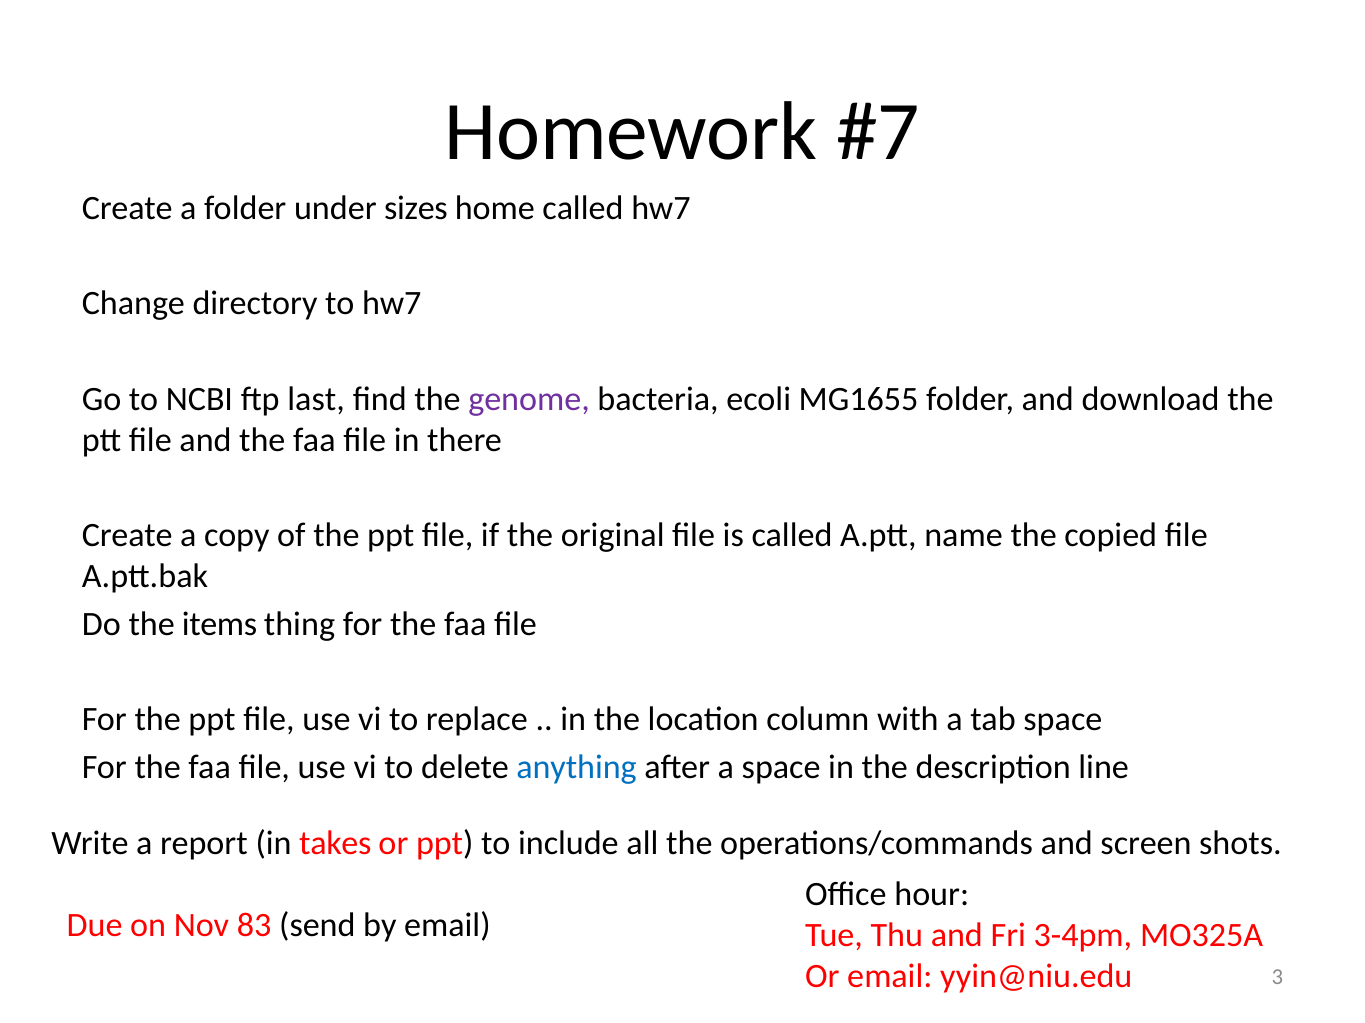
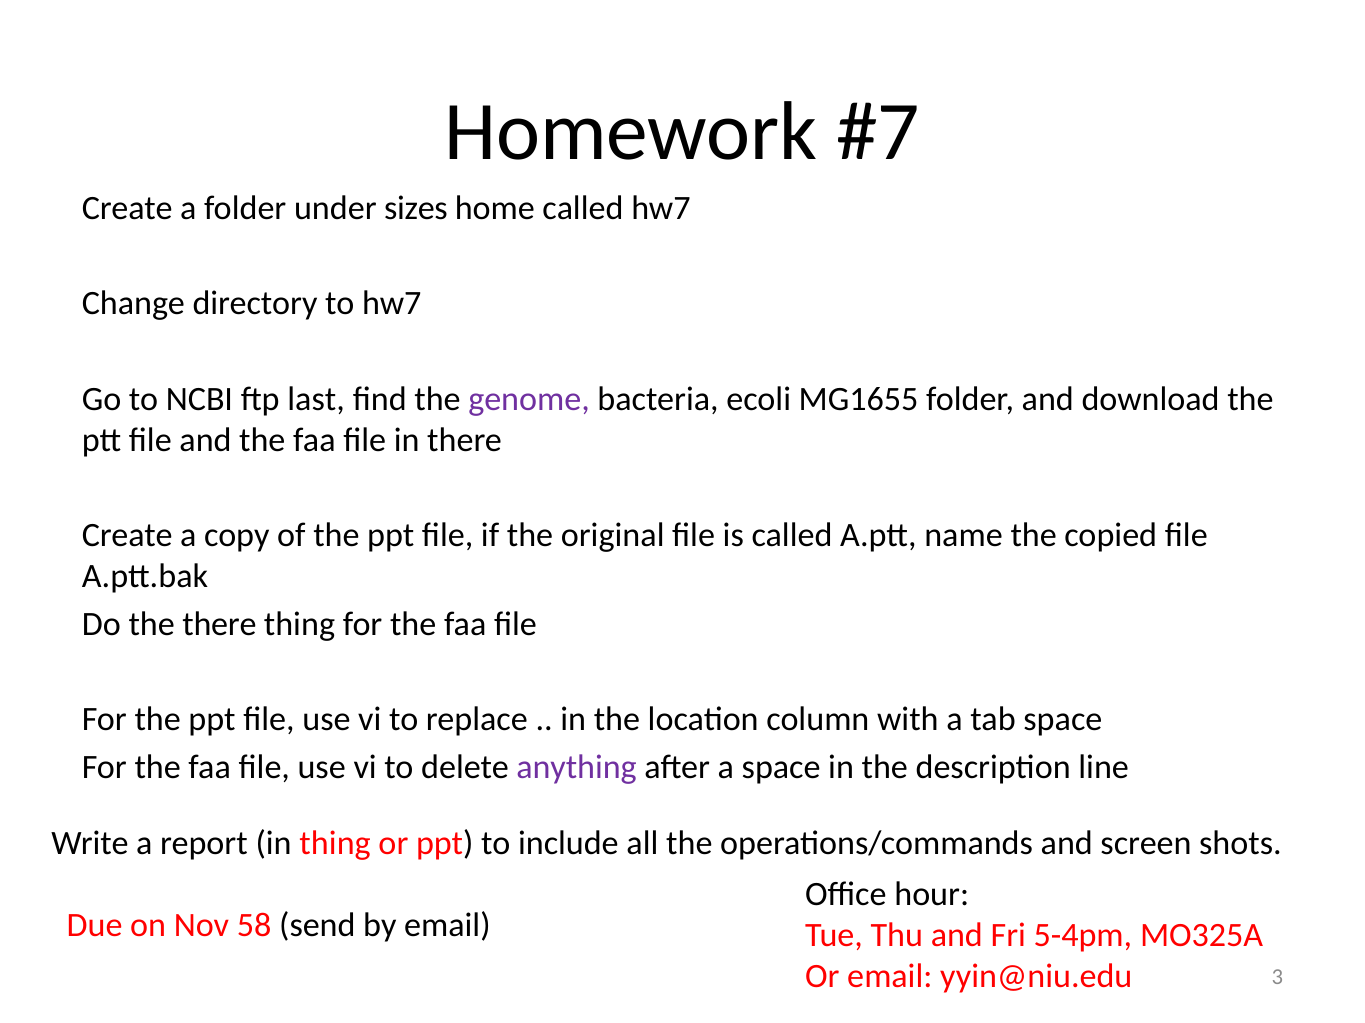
the items: items -> there
anything colour: blue -> purple
in takes: takes -> thing
83: 83 -> 58
3-4pm: 3-4pm -> 5-4pm
